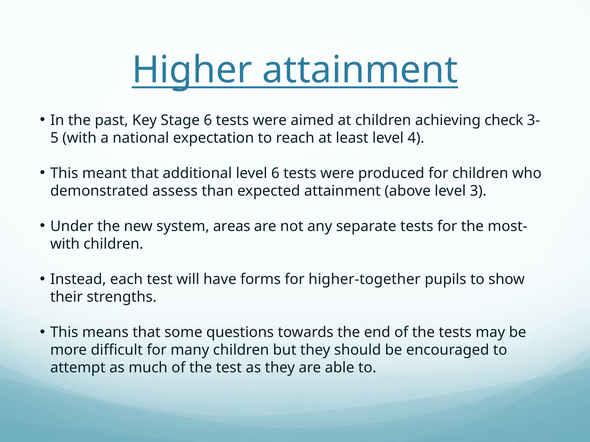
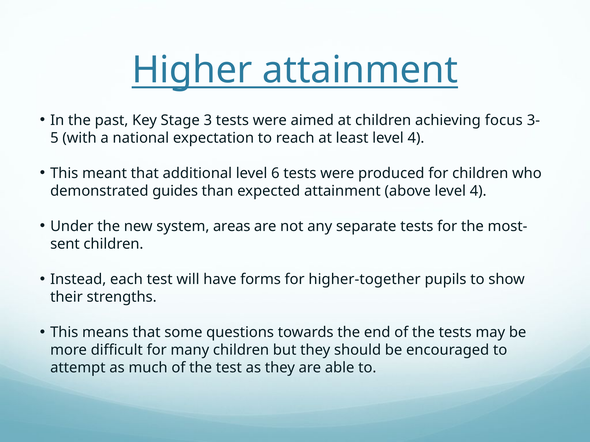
Stage 6: 6 -> 3
check: check -> focus
assess: assess -> guides
above level 3: 3 -> 4
with at (65, 244): with -> sent
